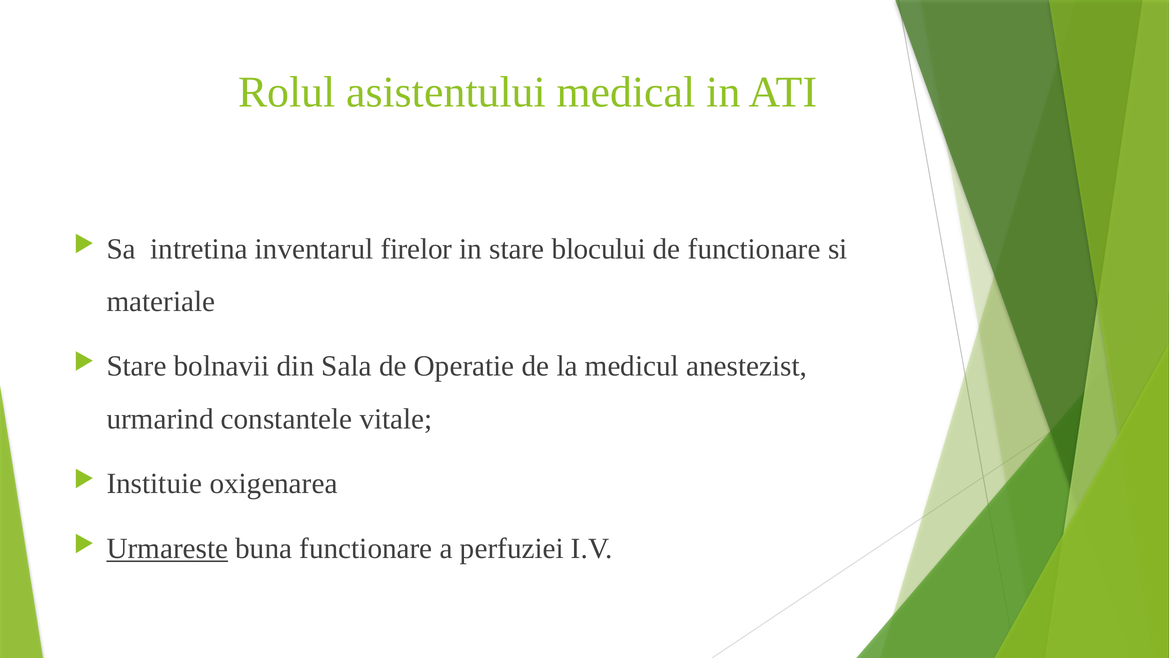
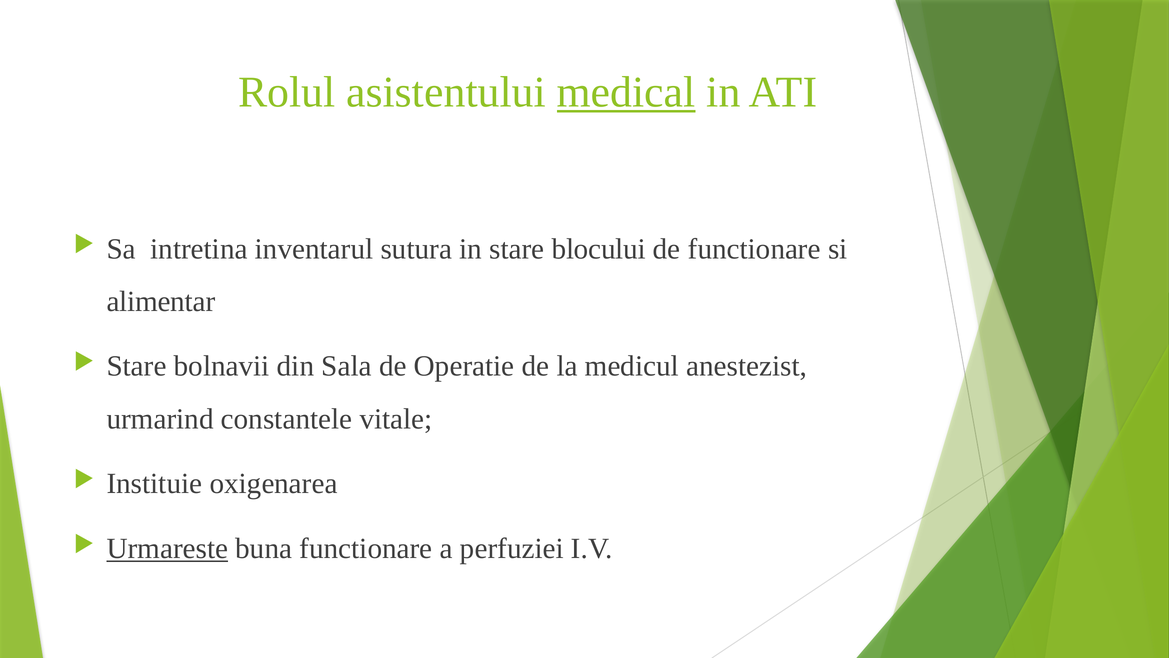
medical underline: none -> present
firelor: firelor -> sutura
materiale: materiale -> alimentar
